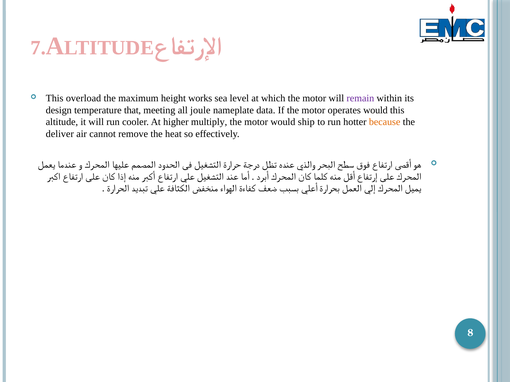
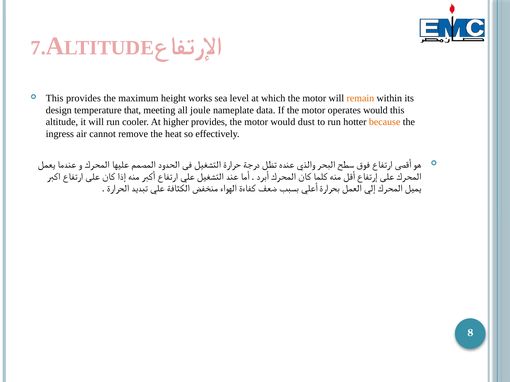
This overload: overload -> provides
remain colour: purple -> orange
higher multiply: multiply -> provides
ship: ship -> dust
deliver: deliver -> ingress
